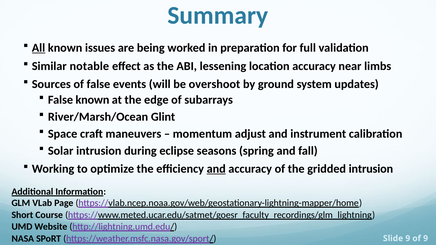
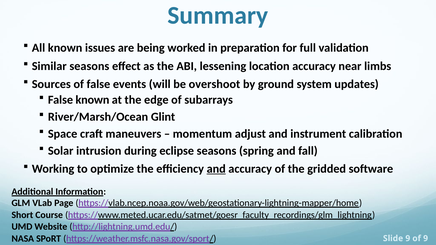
All underline: present -> none
Similar notable: notable -> seasons
gridded intrusion: intrusion -> software
